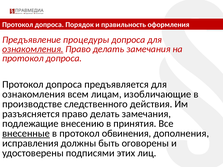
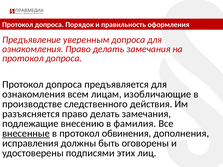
процедуры: процедуры -> уверенным
ознакомления at (33, 49) underline: present -> none
принятия: принятия -> фамилия
